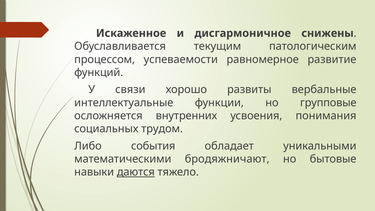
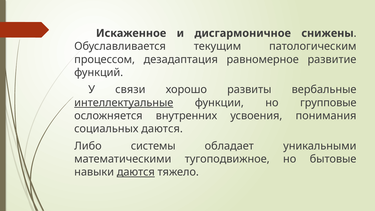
успеваемости: успеваемости -> дезадаптация
интеллектуальные underline: none -> present
социальных трудом: трудом -> даются
события: события -> системы
бродяжничают: бродяжничают -> тугоподвижное
